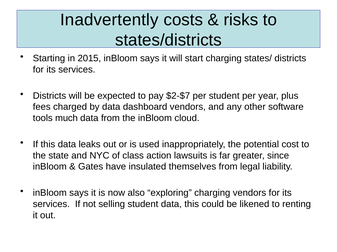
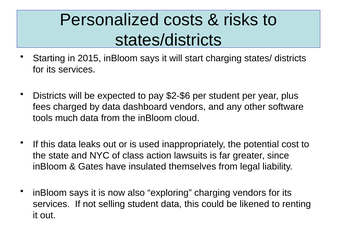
Inadvertently: Inadvertently -> Personalized
$2-$7: $2-$7 -> $2-$6
